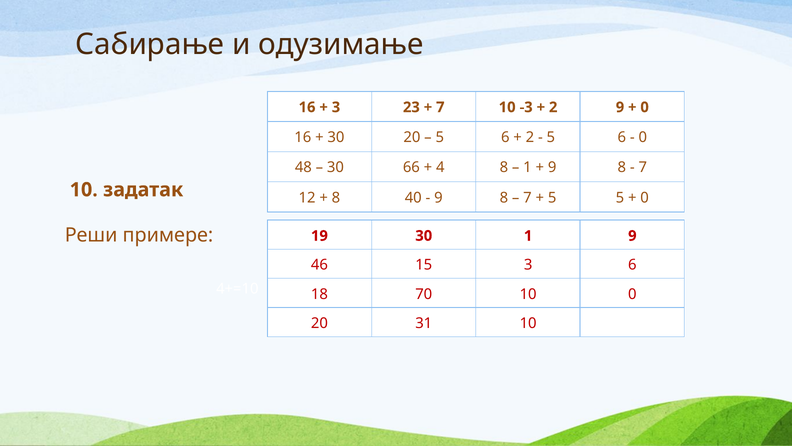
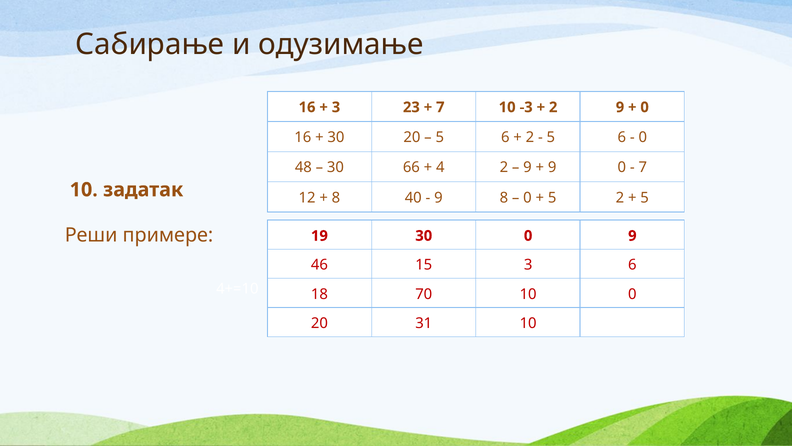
4 8: 8 -> 2
1 at (527, 167): 1 -> 9
8 at (622, 167): 8 -> 0
7 at (527, 197): 7 -> 0
5 5: 5 -> 2
0 at (645, 197): 0 -> 5
30 1: 1 -> 0
